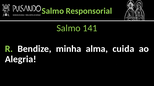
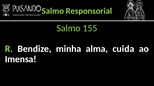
141: 141 -> 155
Alegria: Alegria -> Imensa
